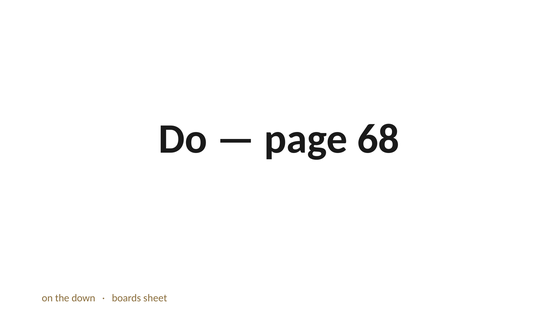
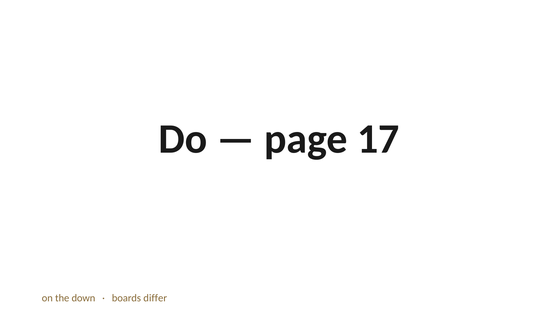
68: 68 -> 17
sheet: sheet -> differ
